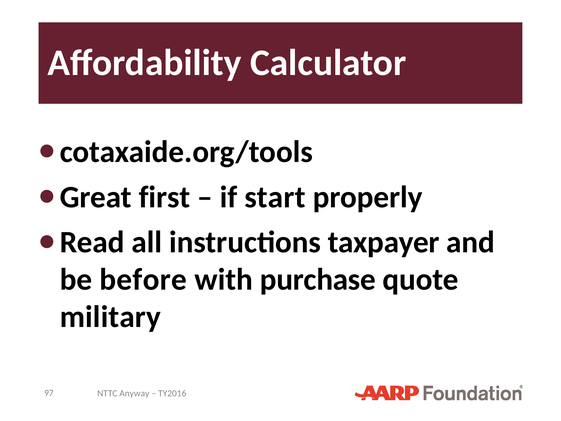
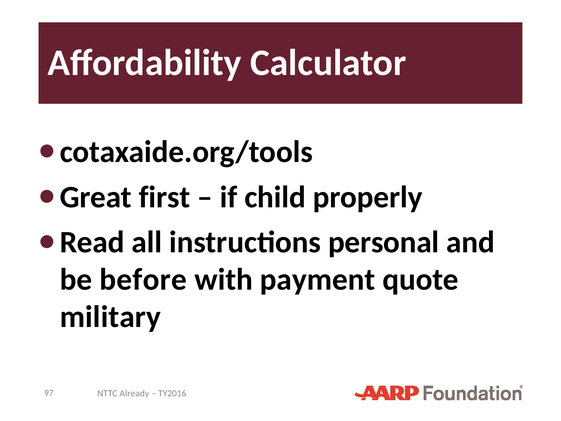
start: start -> child
taxpayer: taxpayer -> personal
purchase: purchase -> payment
Anyway: Anyway -> Already
